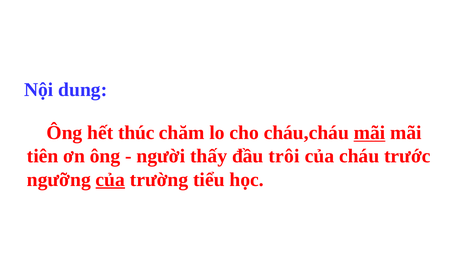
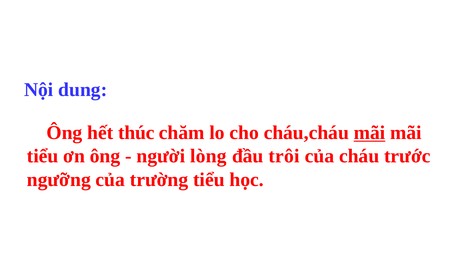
tiên at (43, 156): tiên -> tiểu
thấy: thấy -> lòng
của at (110, 180) underline: present -> none
